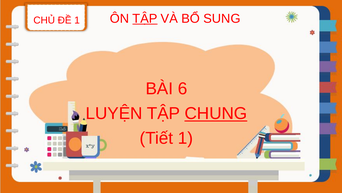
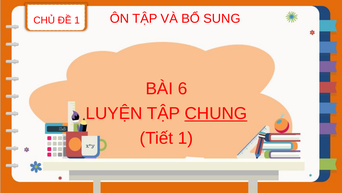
TẬP at (145, 19) underline: present -> none
